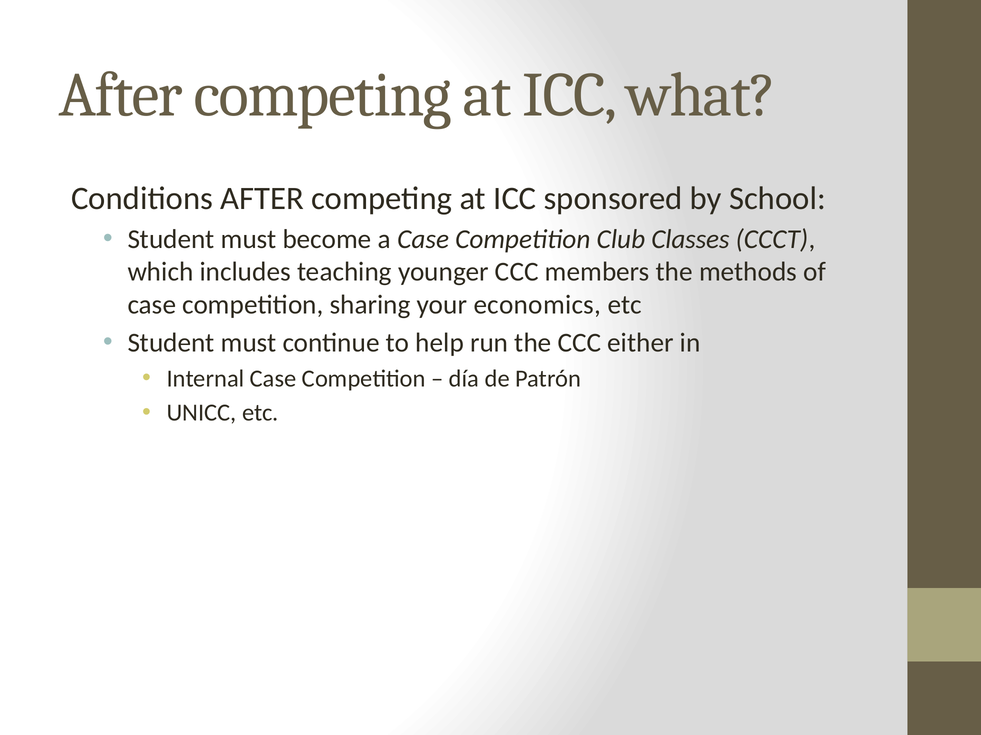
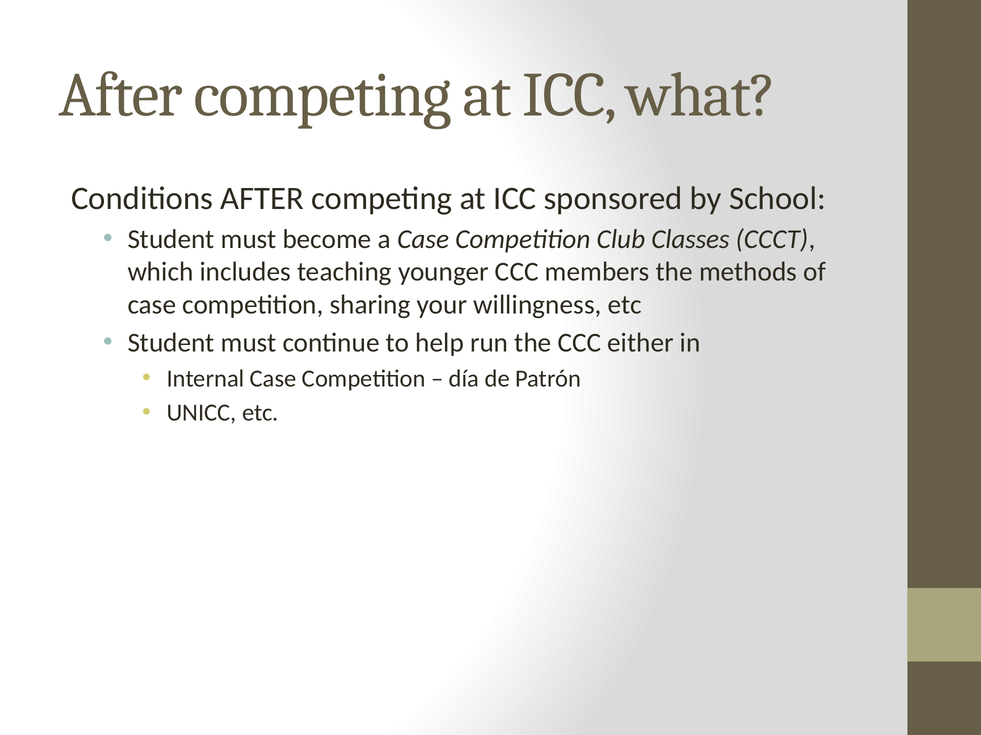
economics: economics -> willingness
